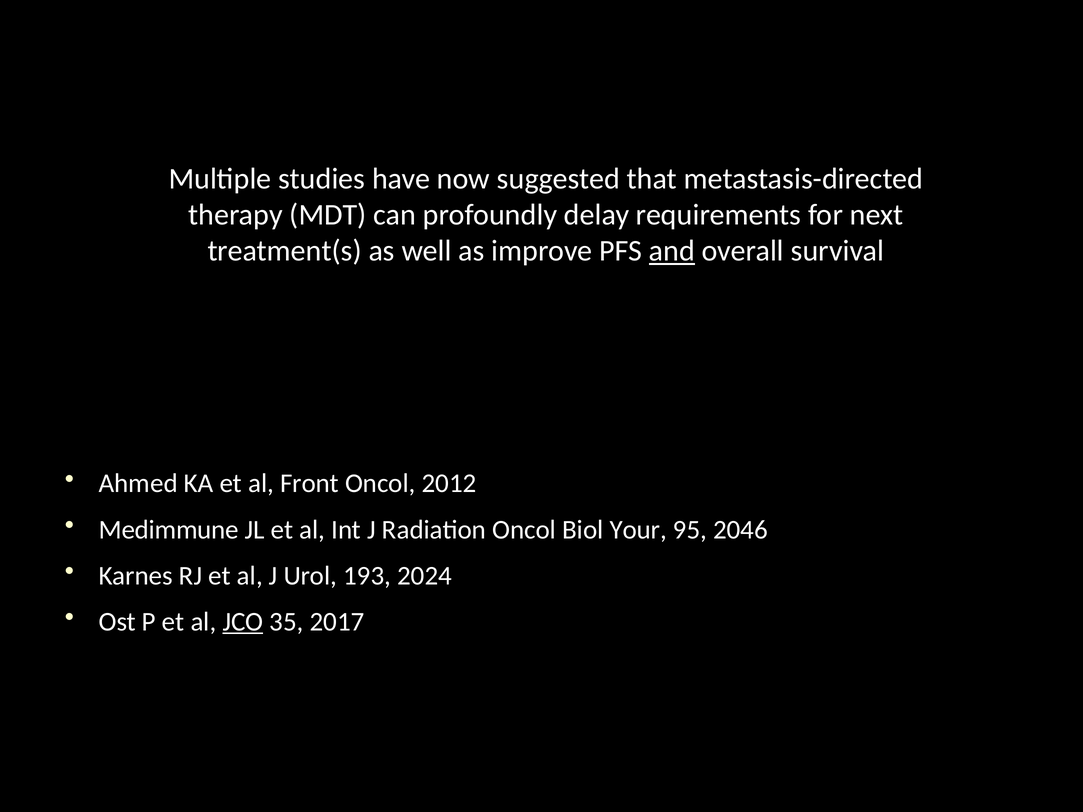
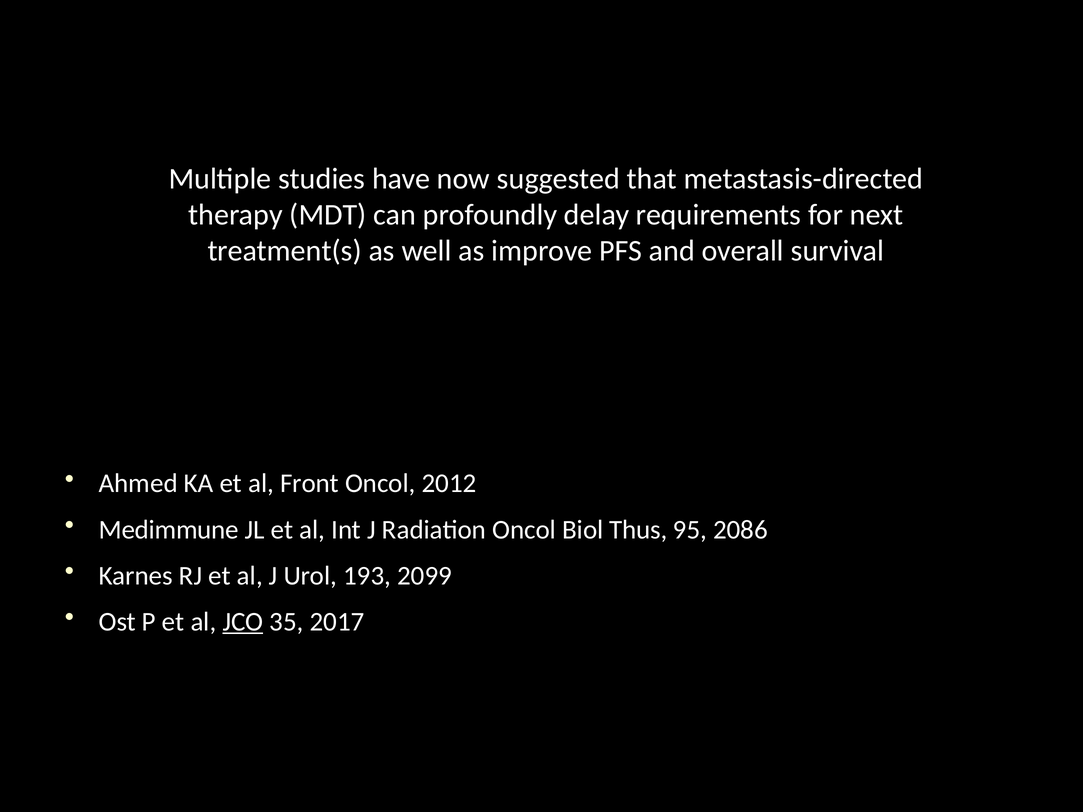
and underline: present -> none
Your: Your -> Thus
2046: 2046 -> 2086
2024: 2024 -> 2099
